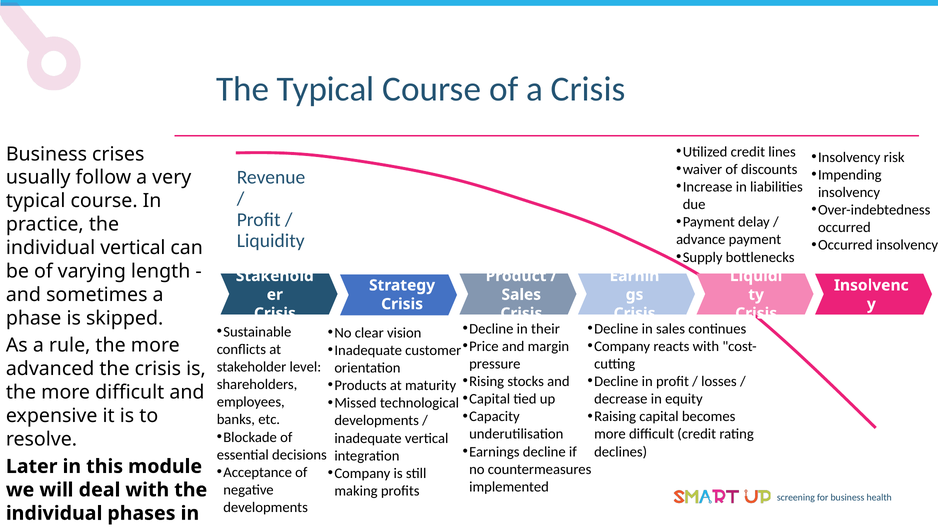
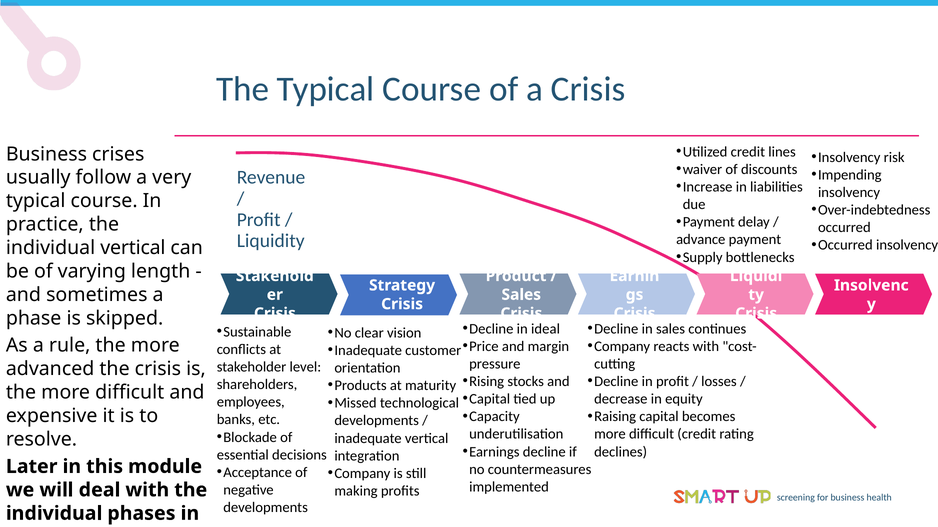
their: their -> ideal
